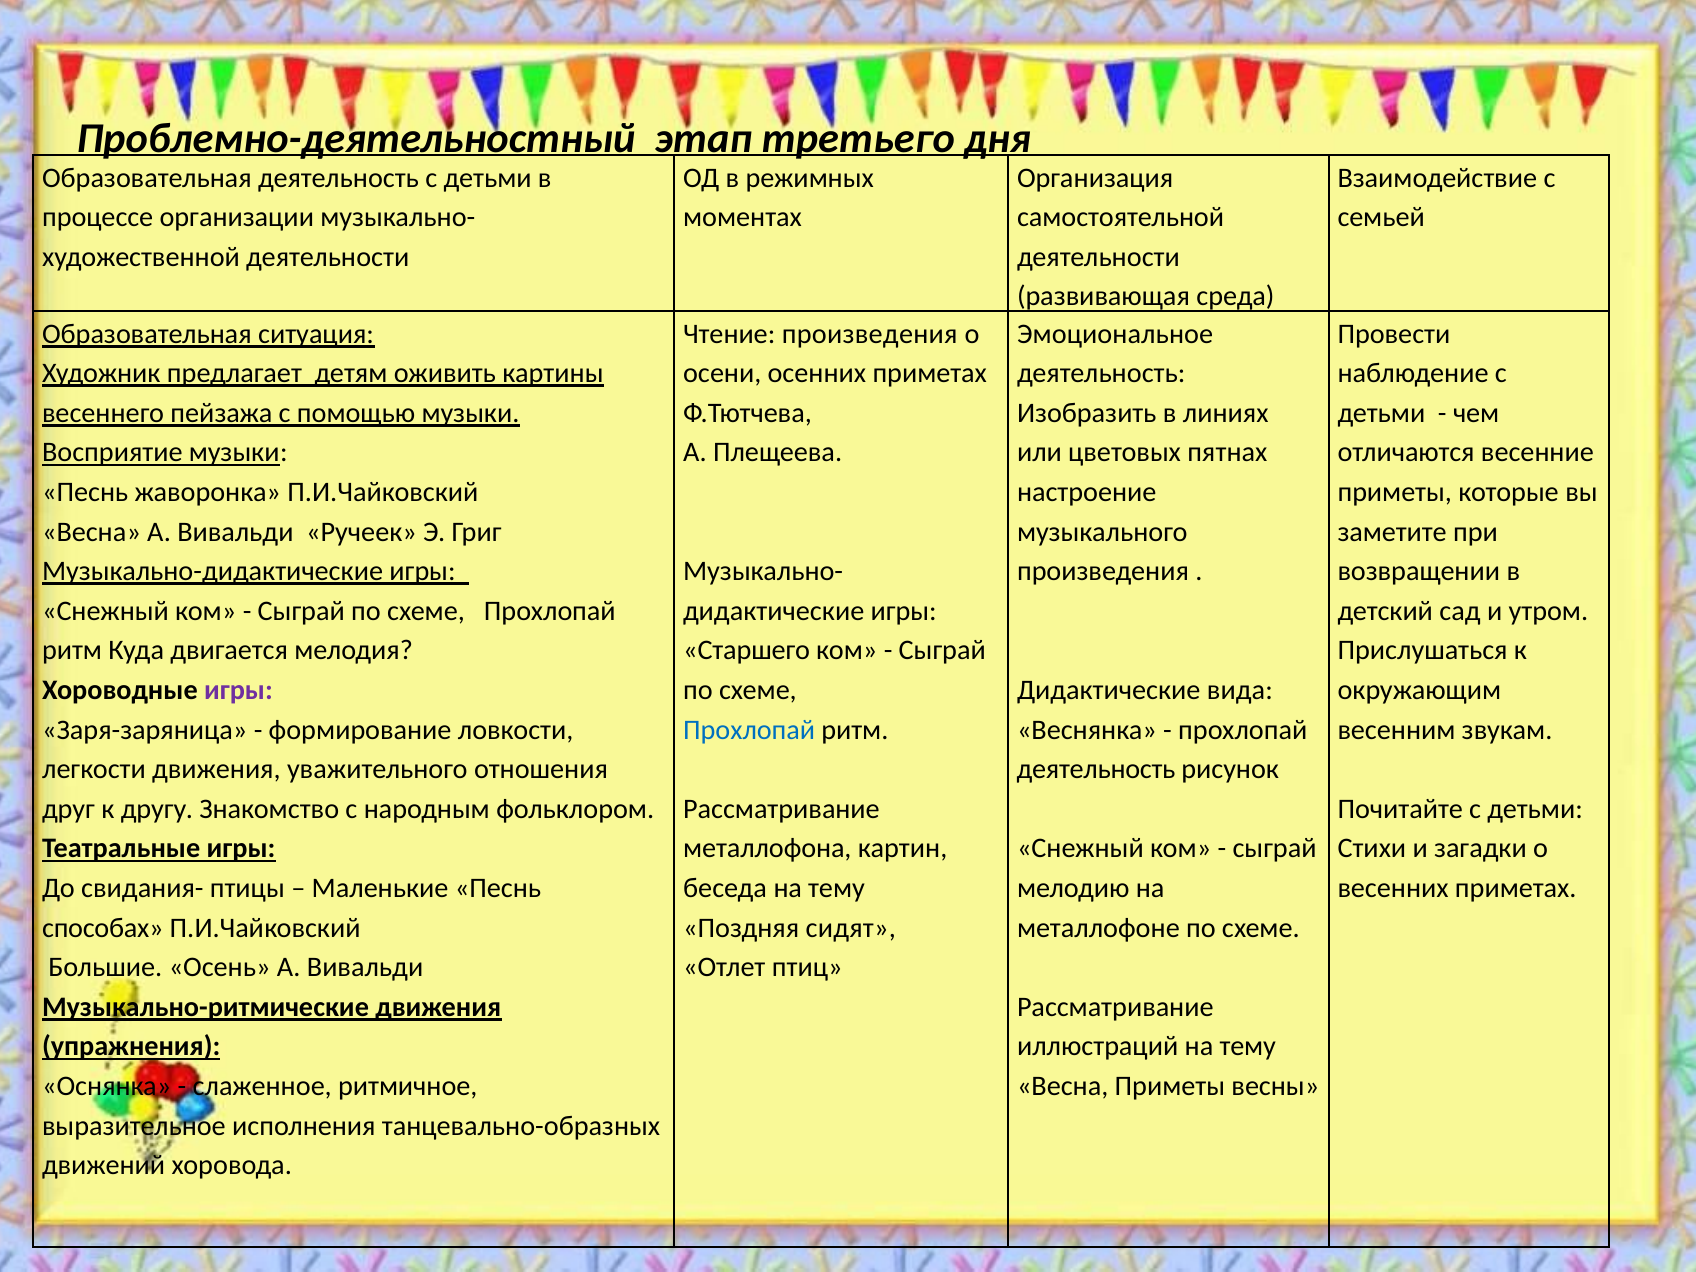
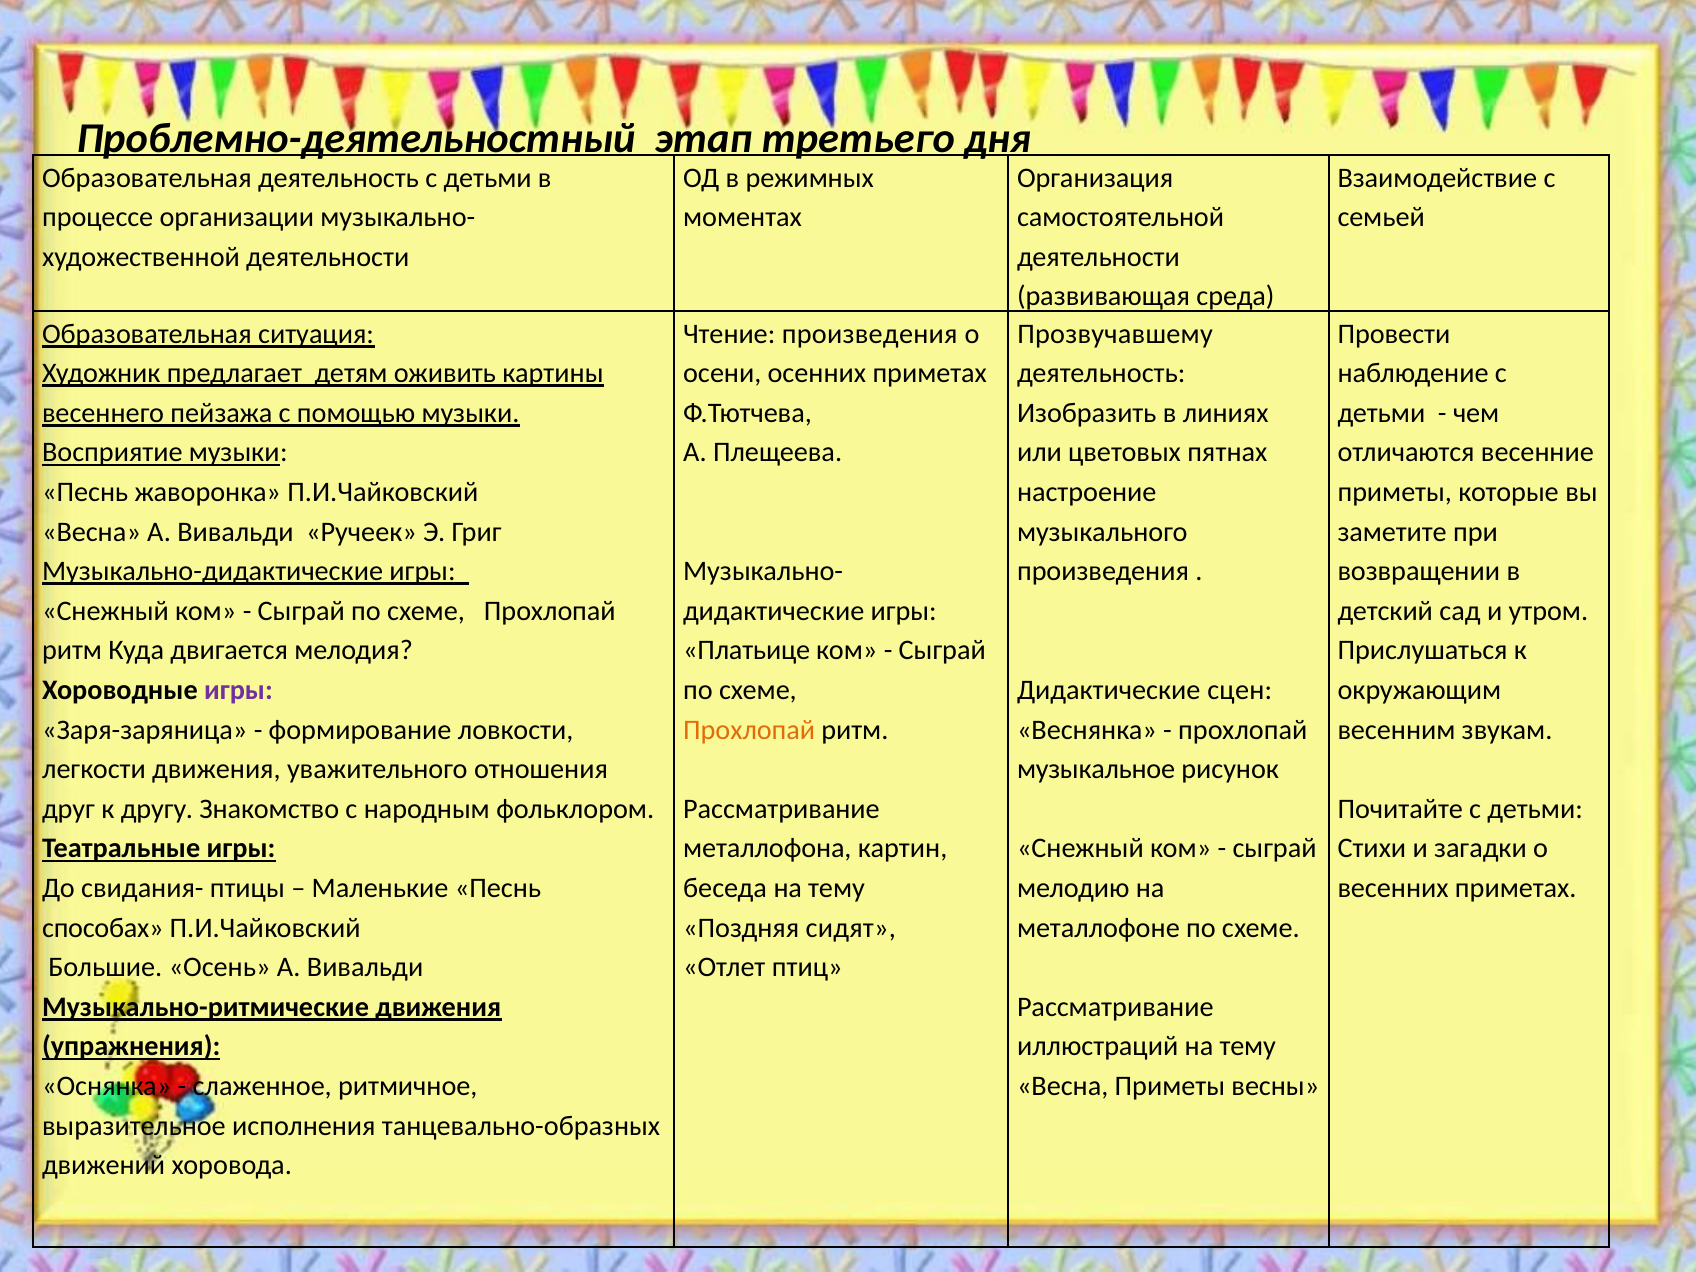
Эмоциональное: Эмоциональное -> Прозвучавшему
Старшего: Старшего -> Платьице
вида: вида -> сцен
Прохлопай at (749, 730) colour: blue -> orange
деятельность at (1096, 769): деятельность -> музыкальное
